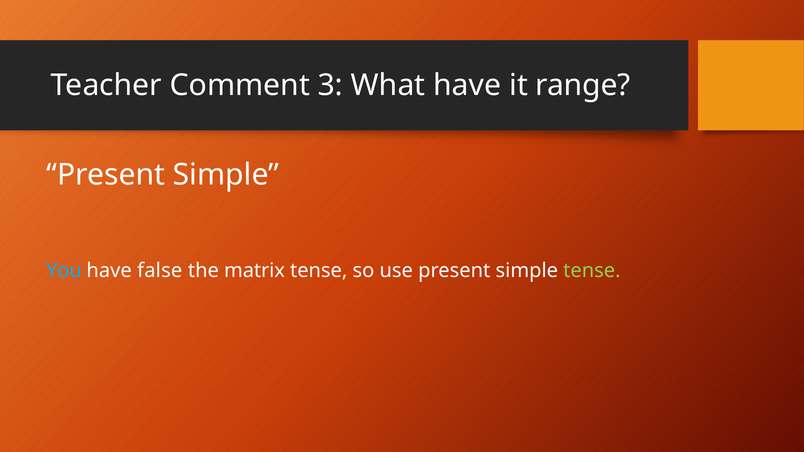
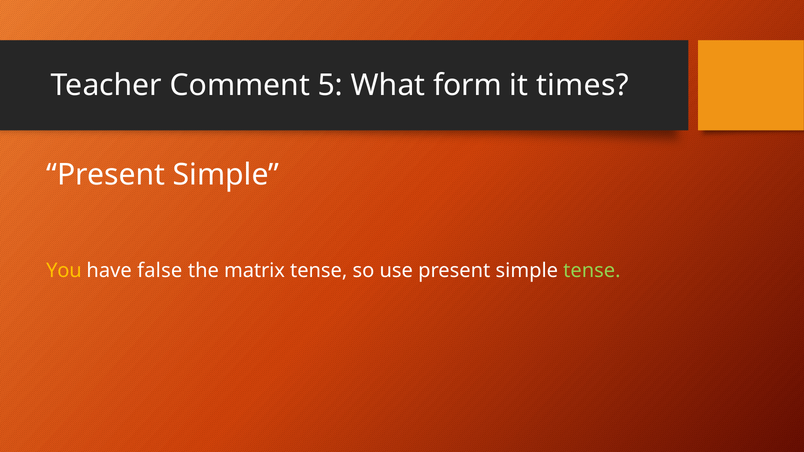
3: 3 -> 5
What have: have -> form
range: range -> times
You colour: light blue -> yellow
